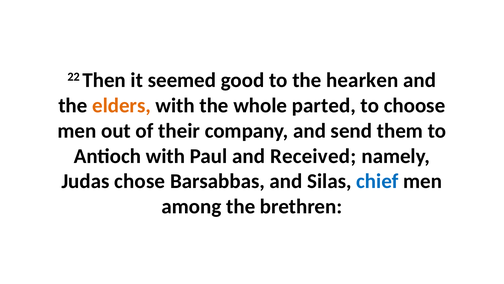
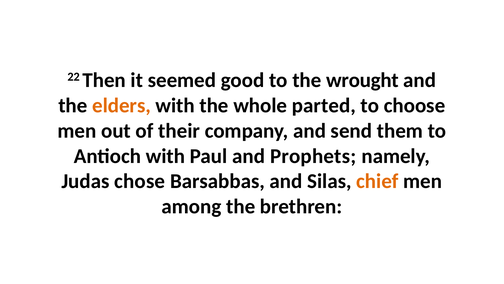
hearken: hearken -> wrought
Received: Received -> Prophets
chief colour: blue -> orange
